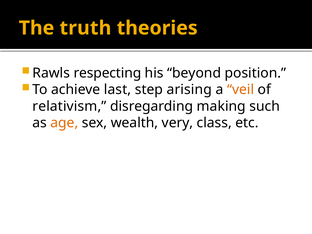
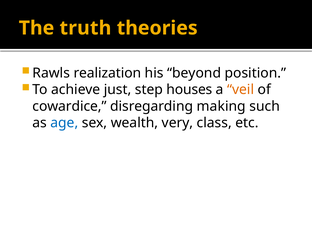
respecting: respecting -> realization
last: last -> just
arising: arising -> houses
relativism: relativism -> cowardice
age colour: orange -> blue
